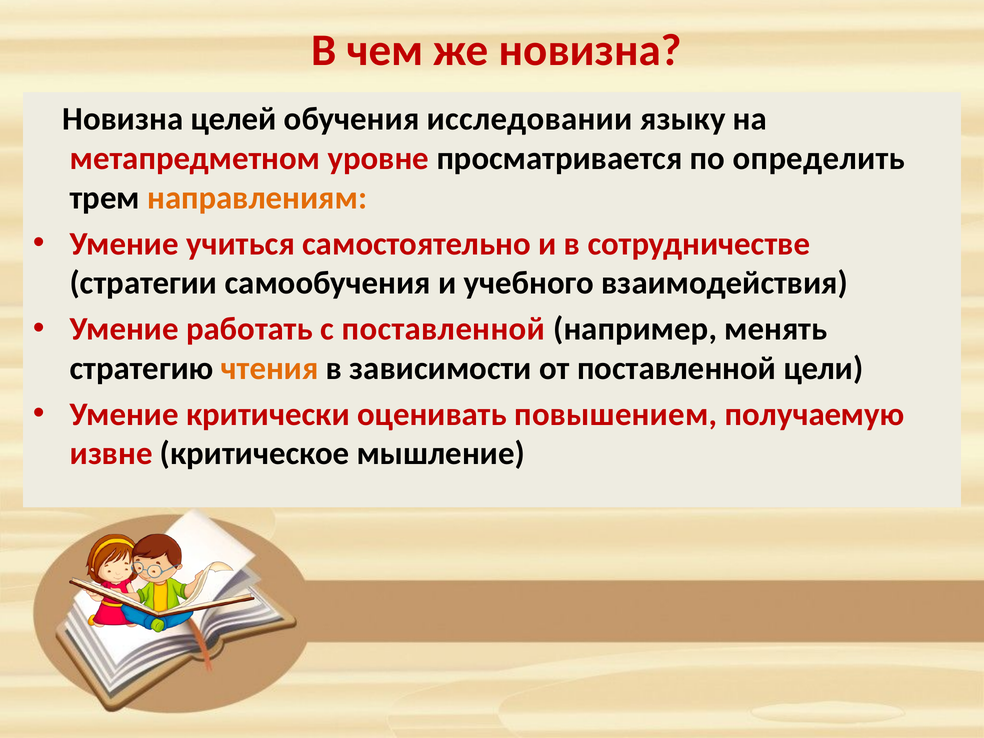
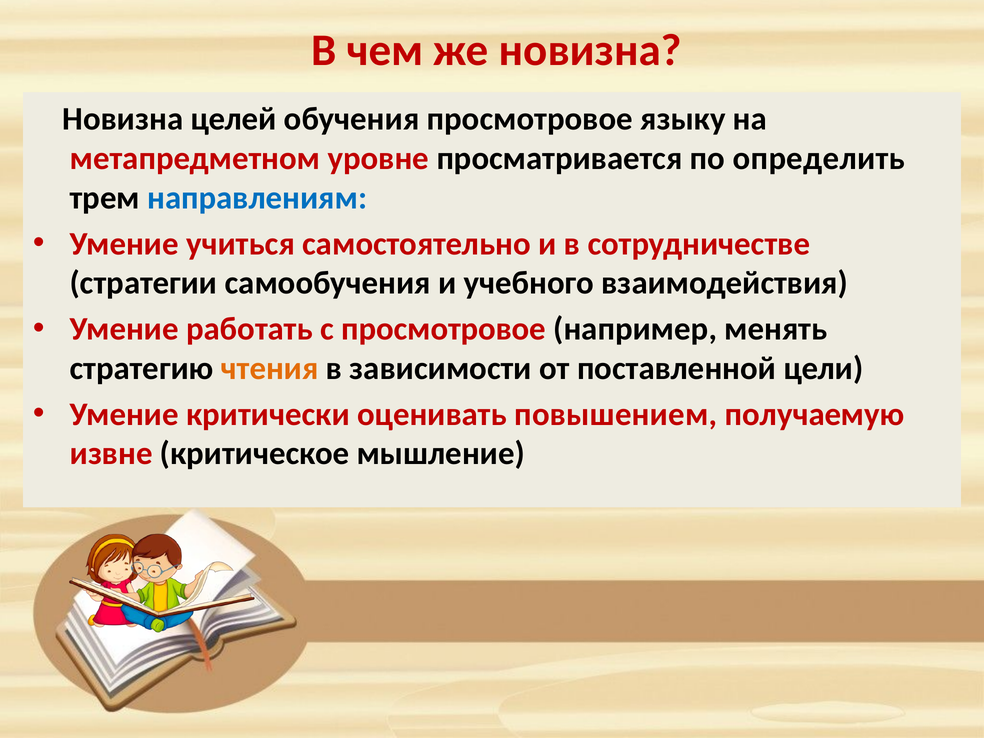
обучения исследовании: исследовании -> просмотровое
направлениям colour: orange -> blue
с поставленной: поставленной -> просмотровое
